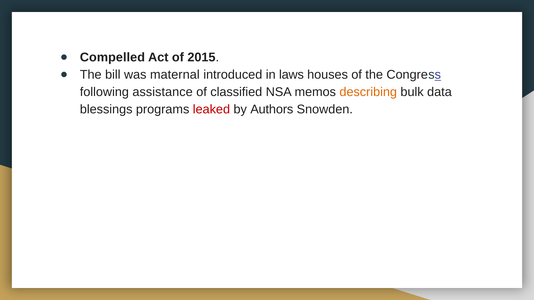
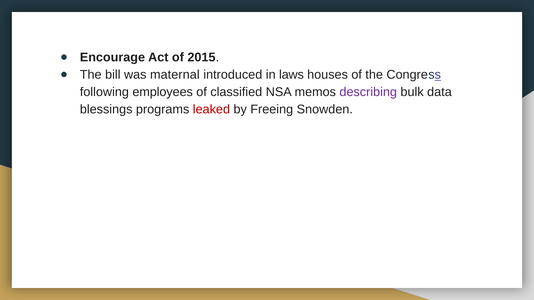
Compelled: Compelled -> Encourage
assistance: assistance -> employees
describing colour: orange -> purple
Authors: Authors -> Freeing
